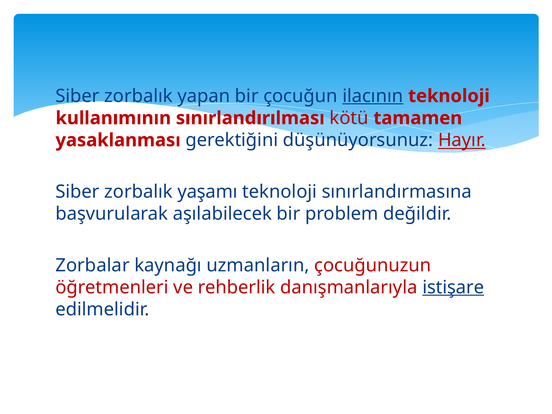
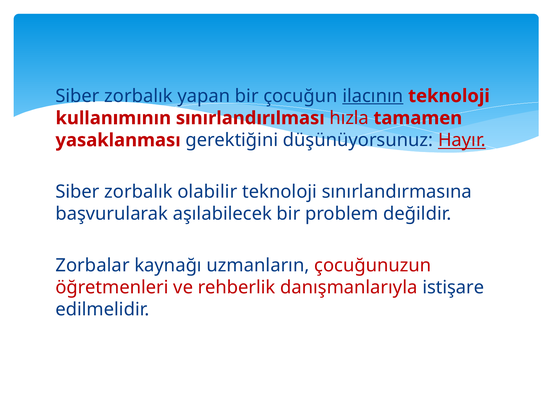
kötü: kötü -> hızla
yaşamı: yaşamı -> olabilir
istişare underline: present -> none
